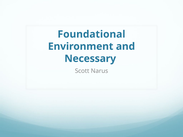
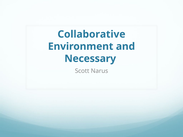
Foundational: Foundational -> Collaborative
